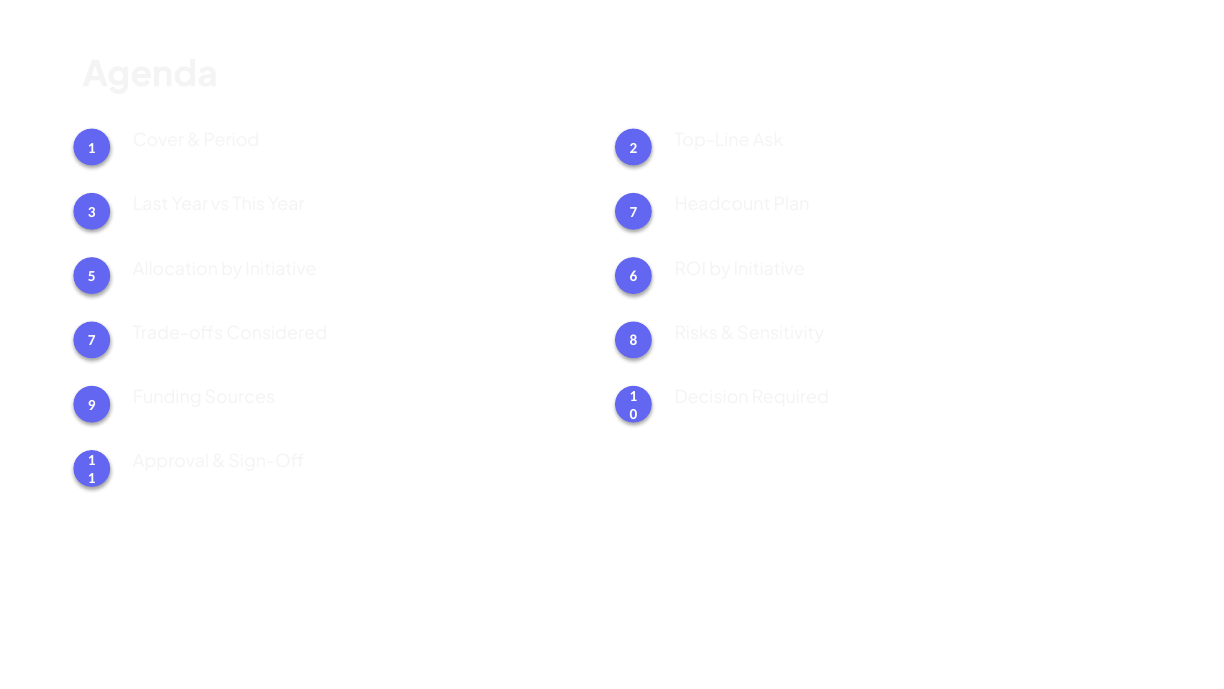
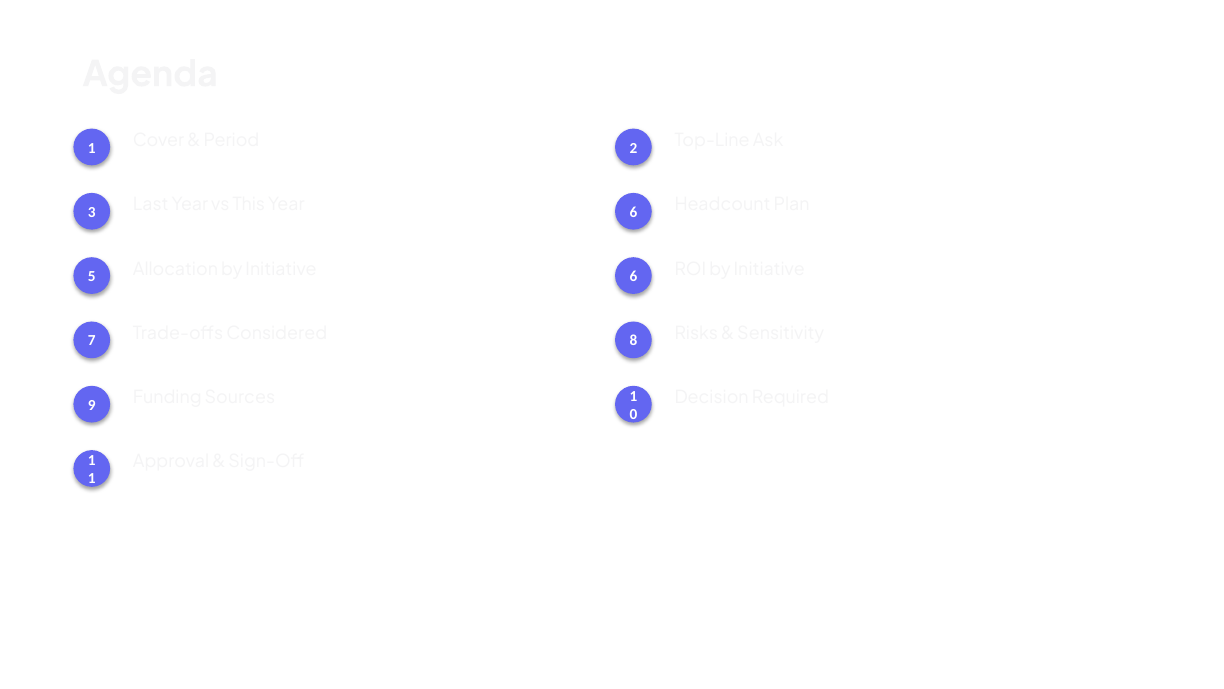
Year 7: 7 -> 6
